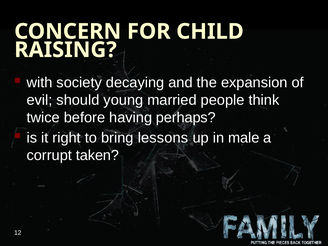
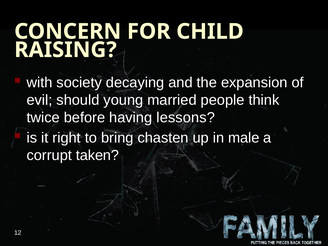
perhaps: perhaps -> lessons
lessons: lessons -> chasten
